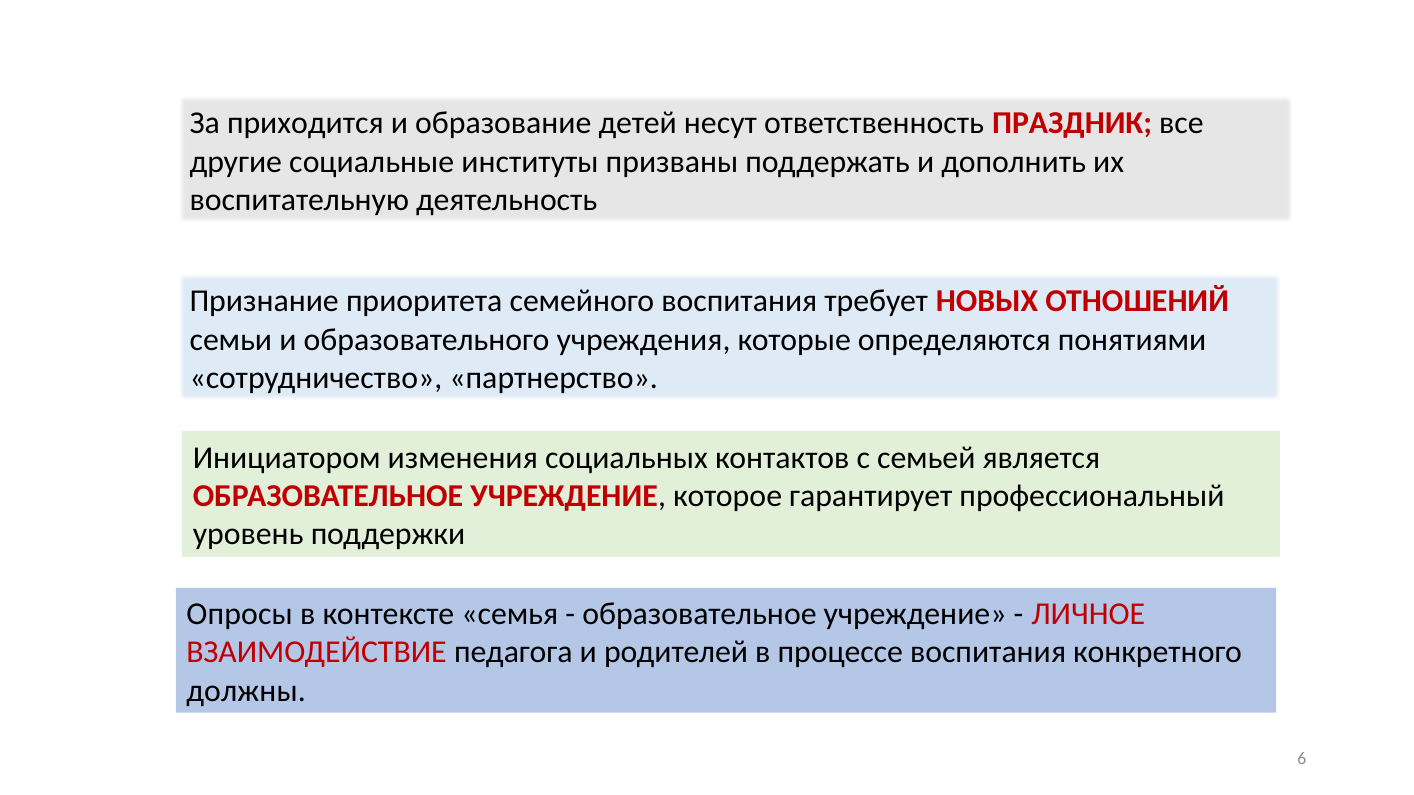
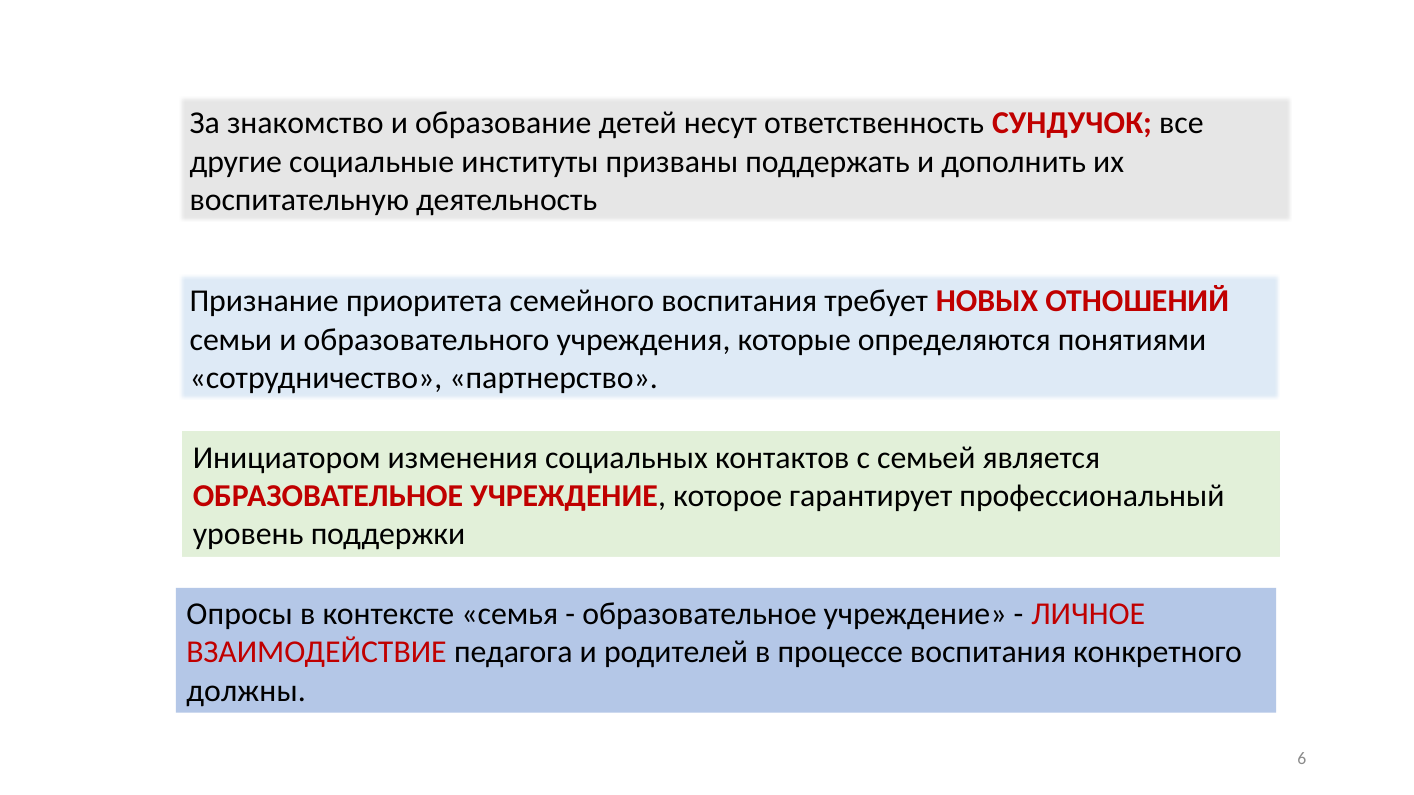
приходится: приходится -> знакомство
ПРАЗДНИК: ПРАЗДНИК -> СУНДУЧОК
